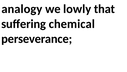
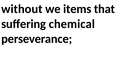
analogy: analogy -> without
lowly: lowly -> items
